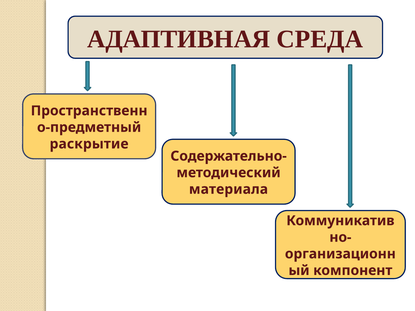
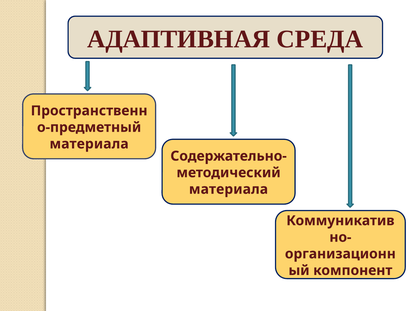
раскрытие at (89, 144): раскрытие -> материала
